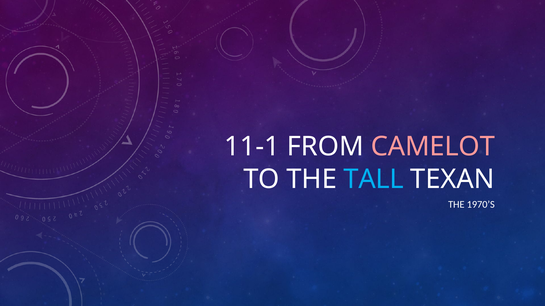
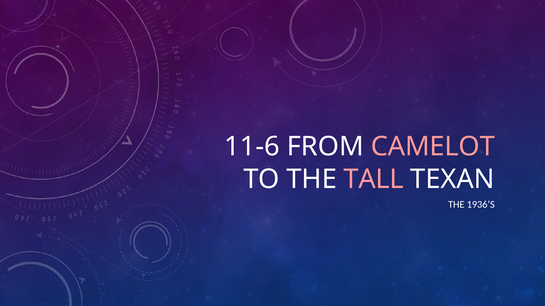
11-1: 11-1 -> 11-6
TALL colour: light blue -> pink
1970’S: 1970’S -> 1936’S
